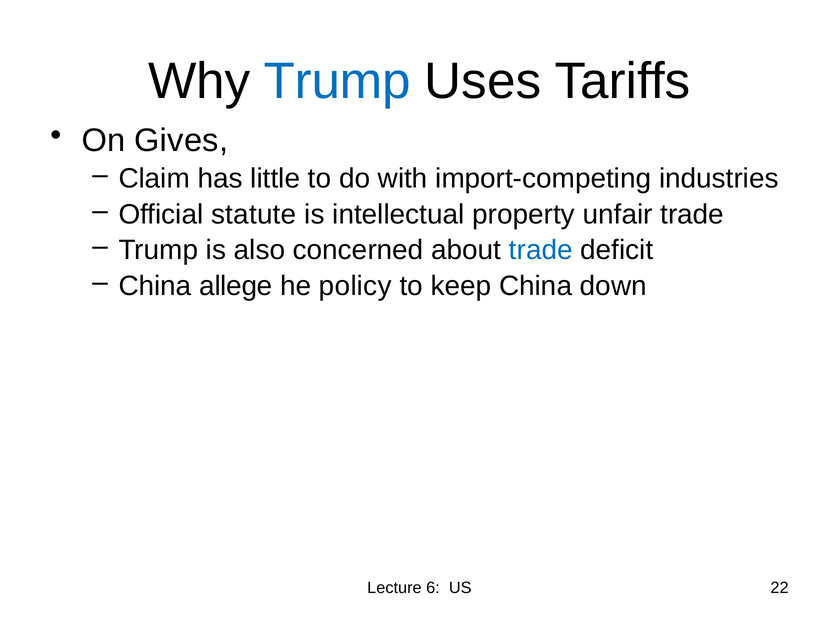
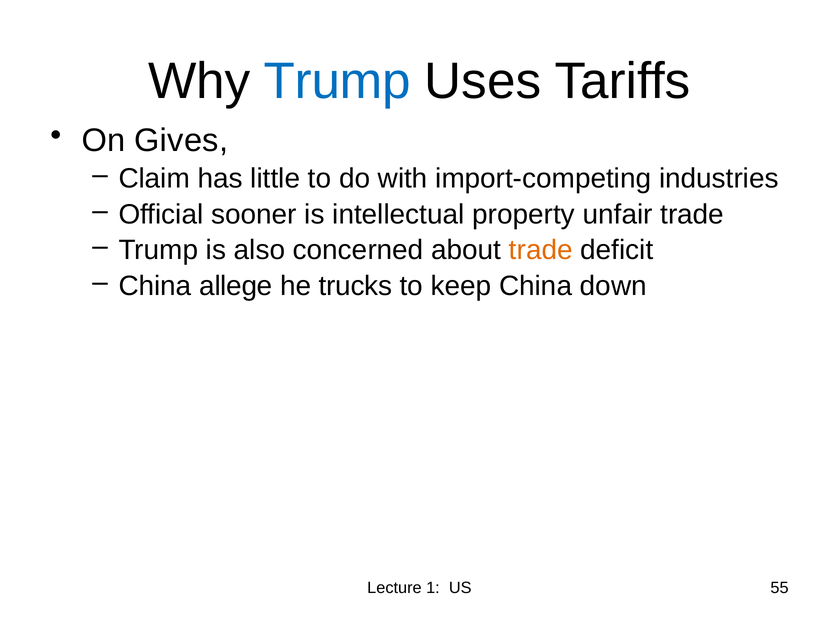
statute: statute -> sooner
trade at (541, 250) colour: blue -> orange
policy: policy -> trucks
6: 6 -> 1
22: 22 -> 55
